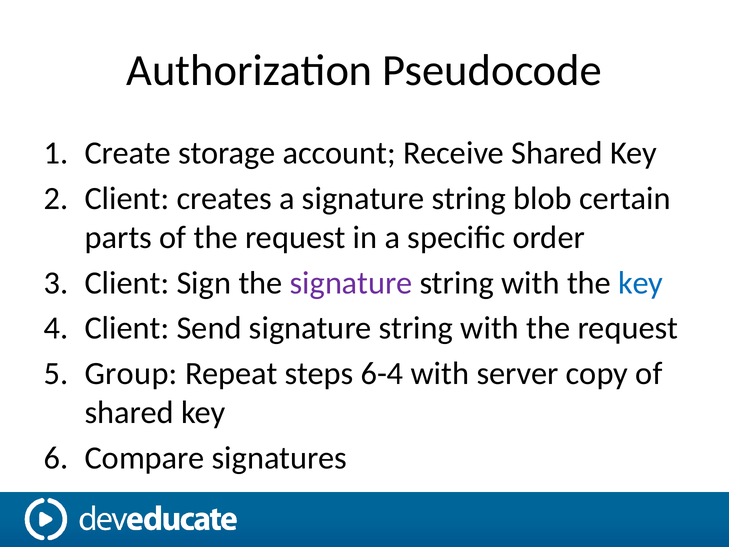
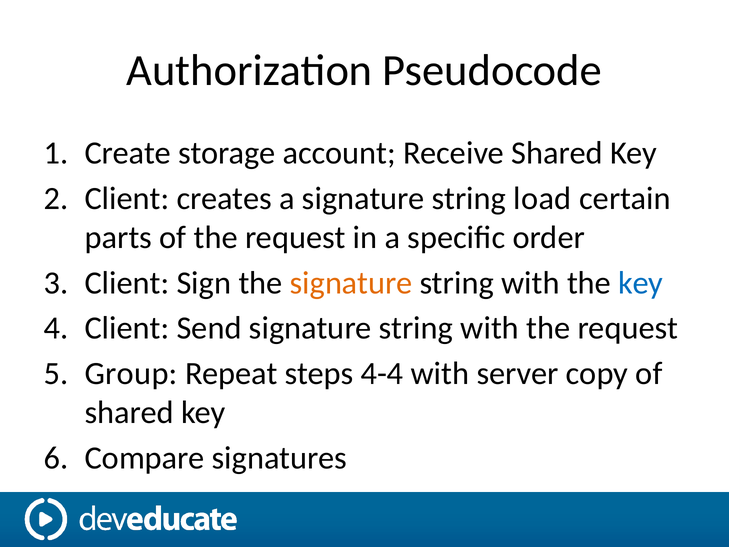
blob: blob -> load
signature at (351, 283) colour: purple -> orange
6-4: 6-4 -> 4-4
